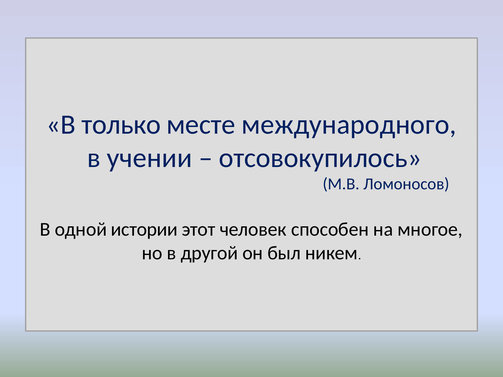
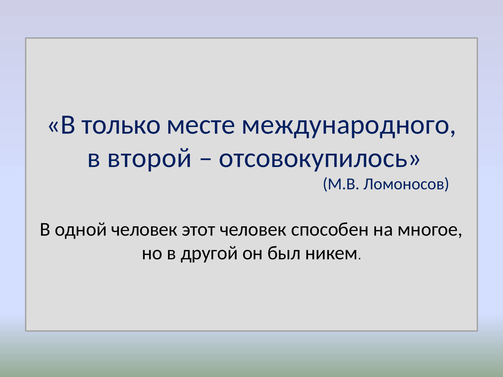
учении: учении -> второй
одной истории: истории -> человек
